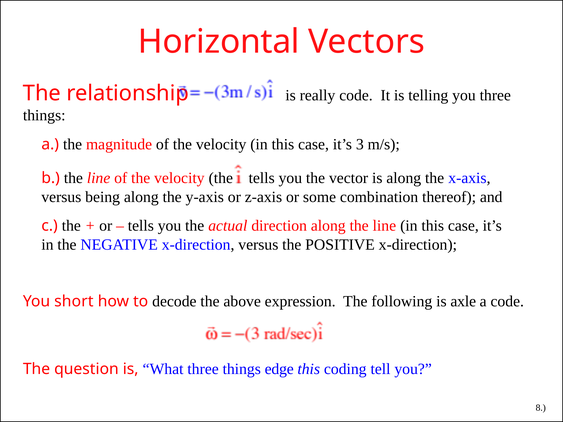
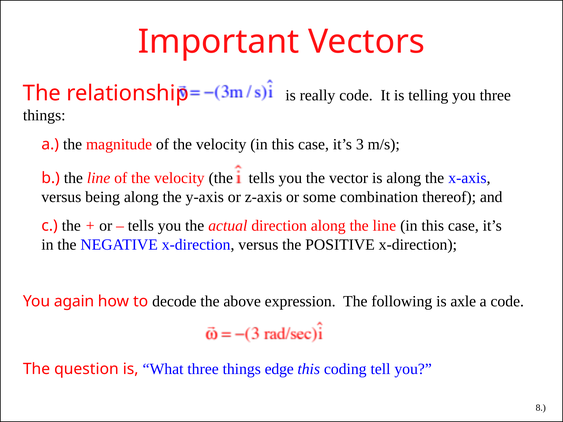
Horizontal: Horizontal -> Important
short: short -> again
